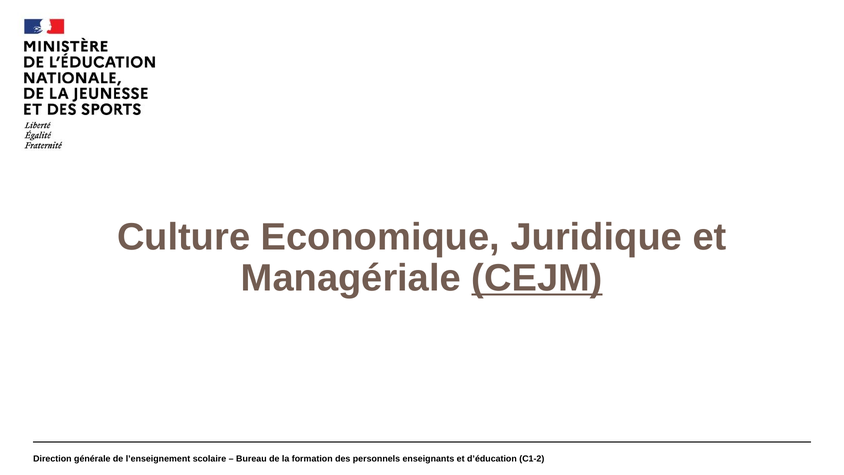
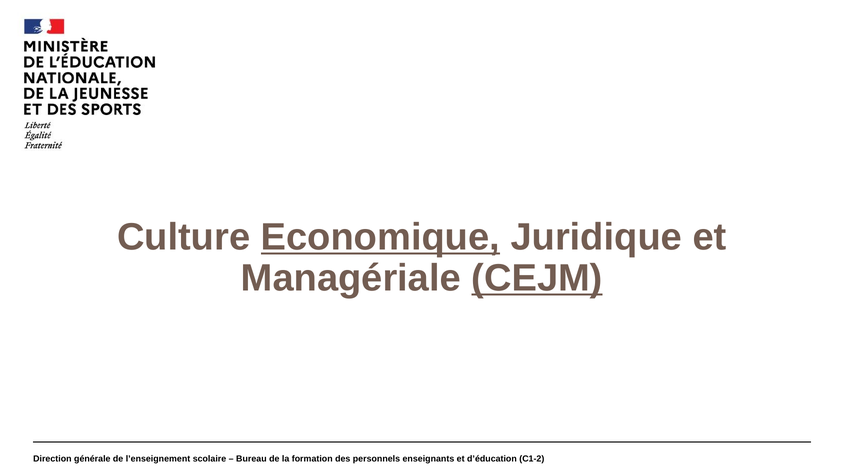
Economique underline: none -> present
